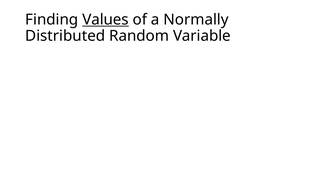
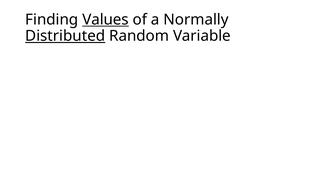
Distributed underline: none -> present
